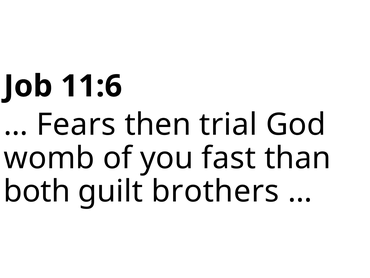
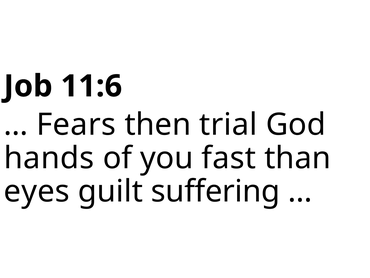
womb: womb -> hands
both: both -> eyes
brothers: brothers -> suffering
